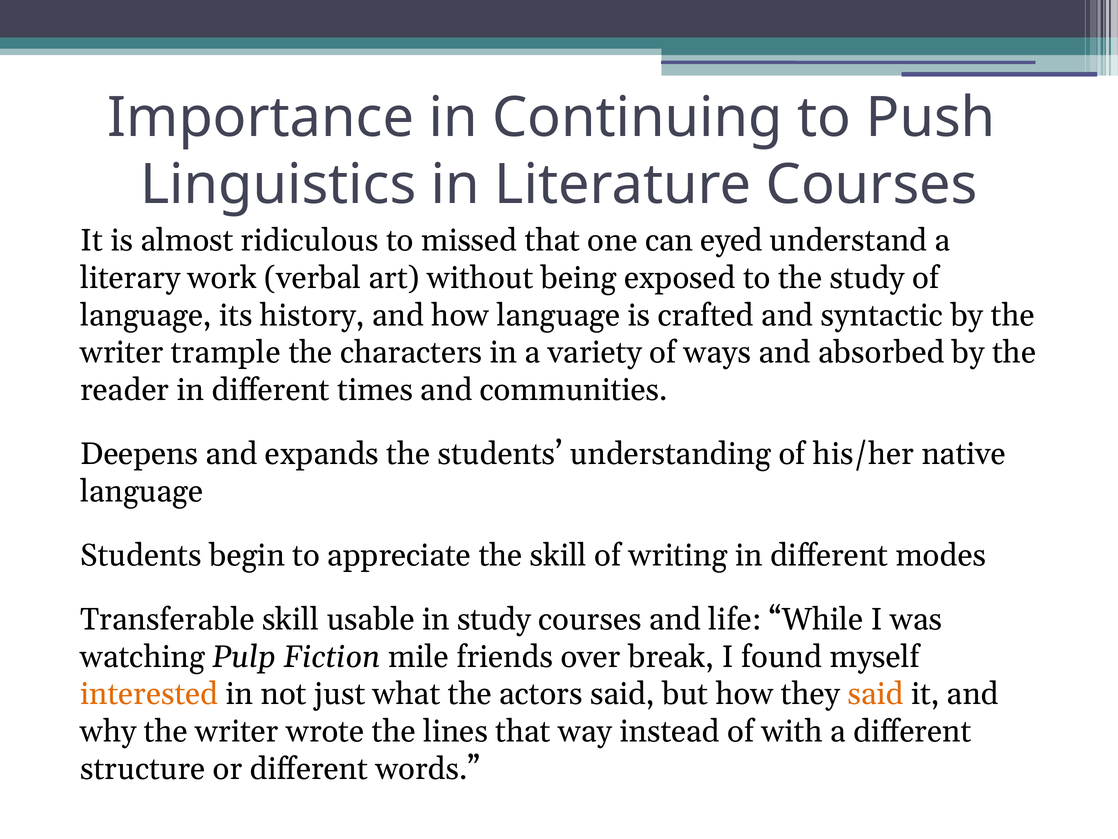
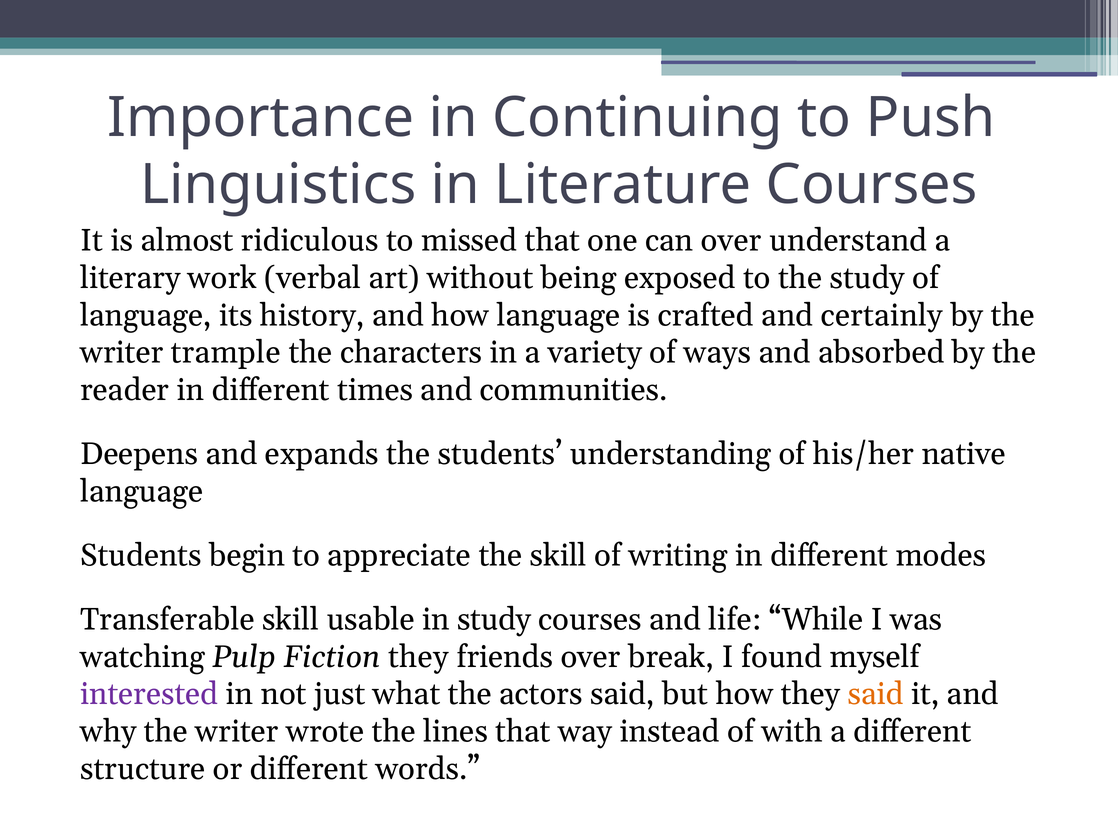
can eyed: eyed -> over
syntactic: syntactic -> certainly
Fiction mile: mile -> they
interested colour: orange -> purple
